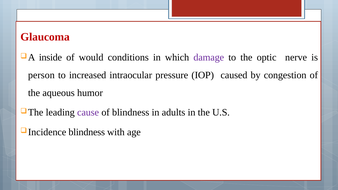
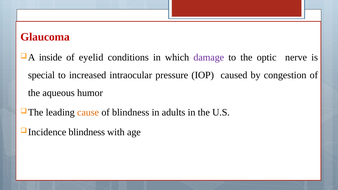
would: would -> eyelid
person: person -> special
cause colour: purple -> orange
